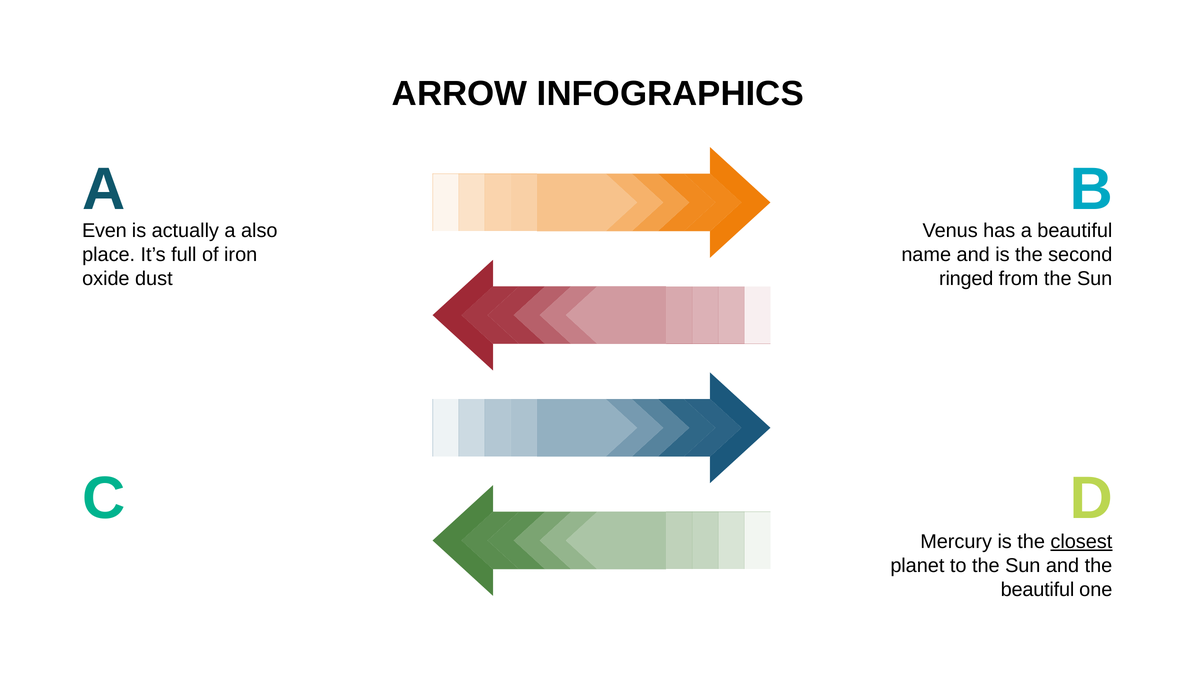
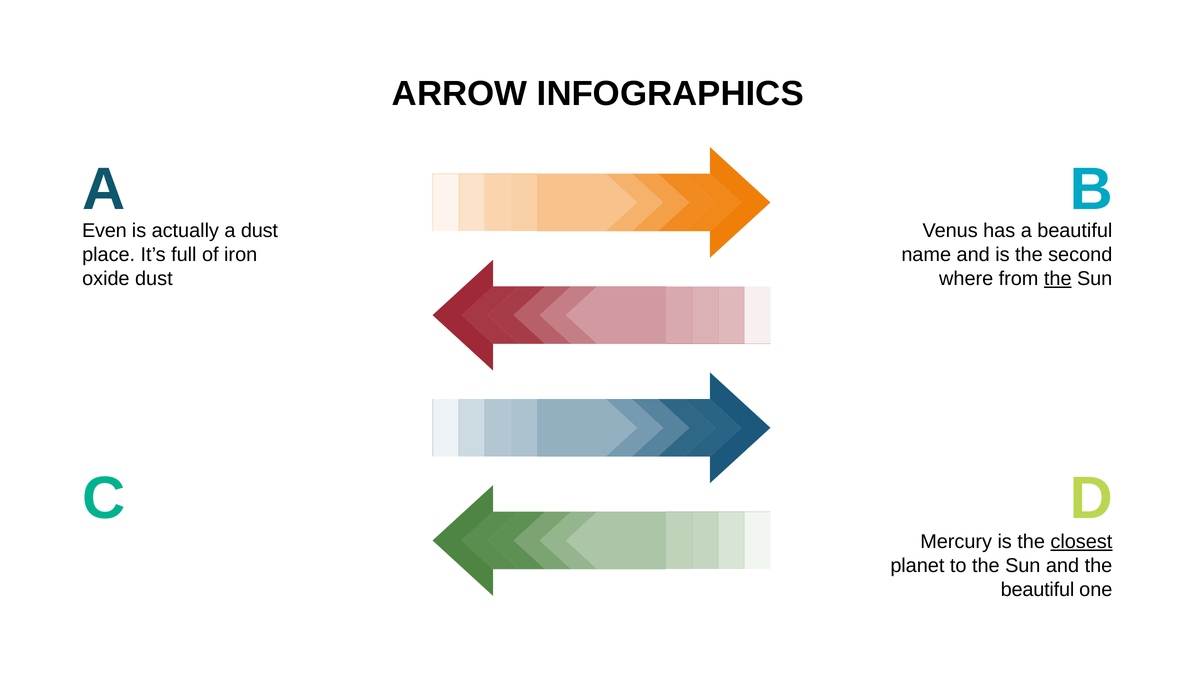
a also: also -> dust
ringed: ringed -> where
the at (1058, 279) underline: none -> present
